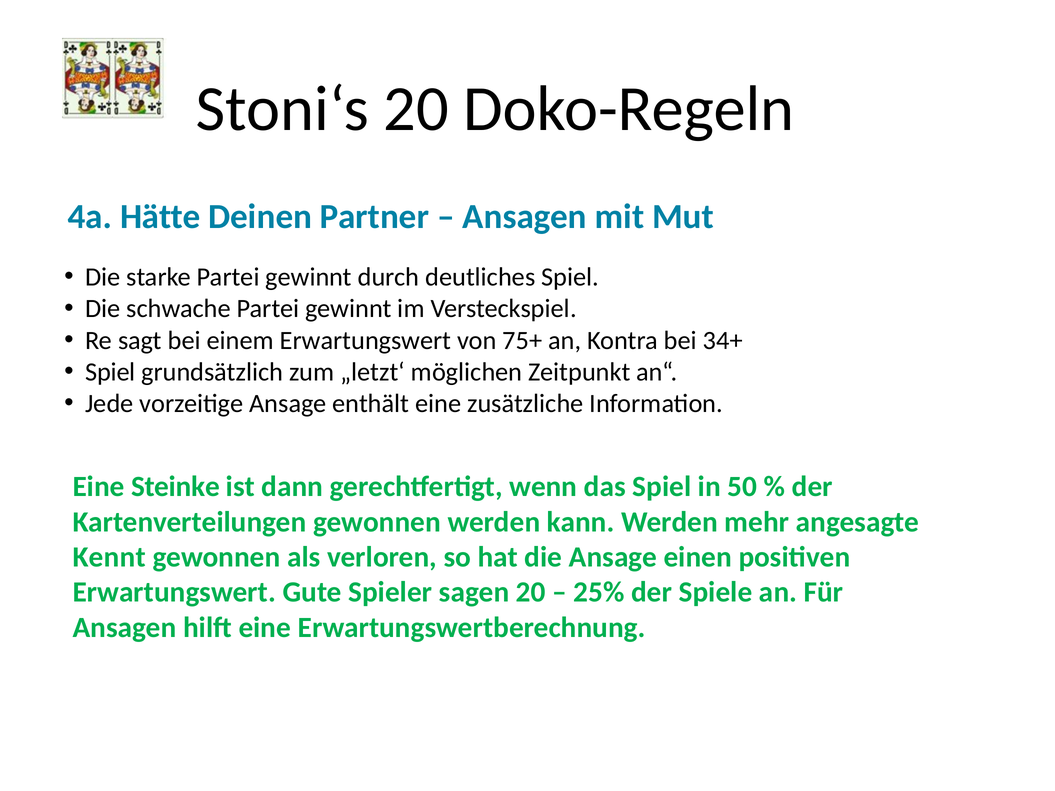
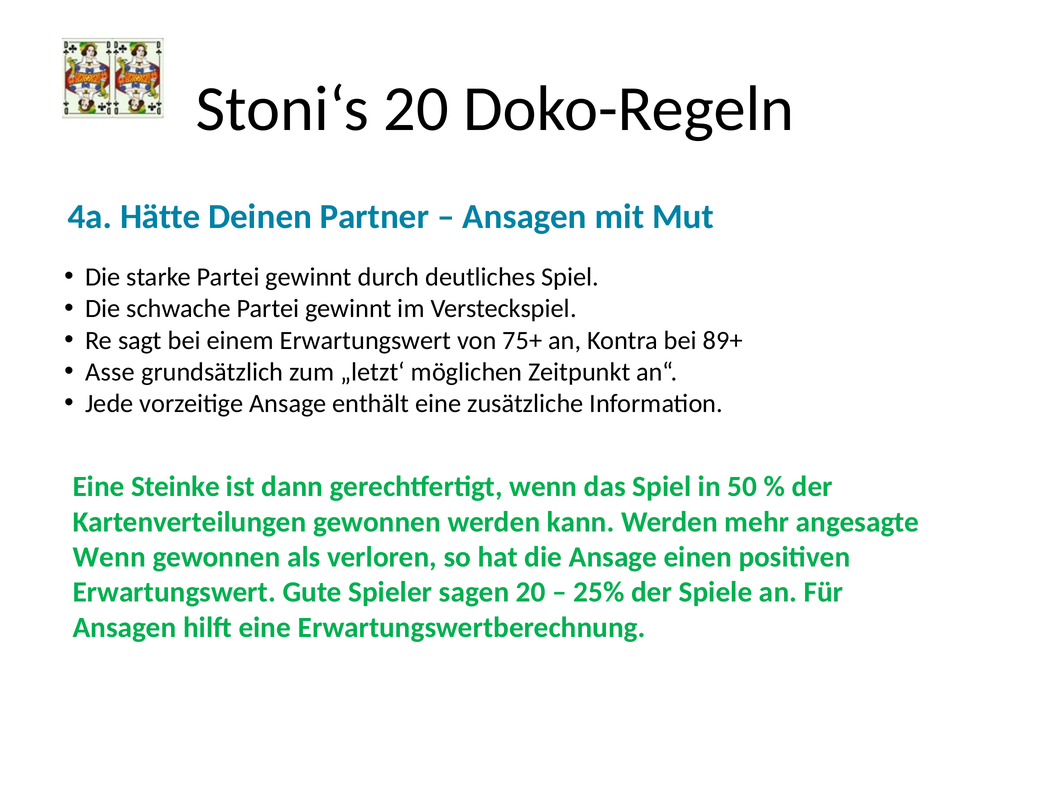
34+: 34+ -> 89+
Spiel at (110, 372): Spiel -> Asse
Kennt at (109, 557): Kennt -> Wenn
